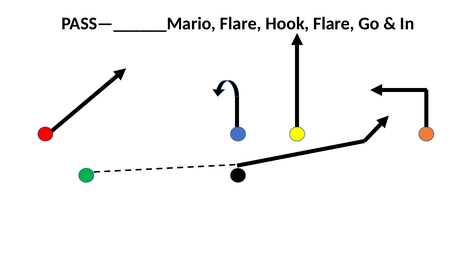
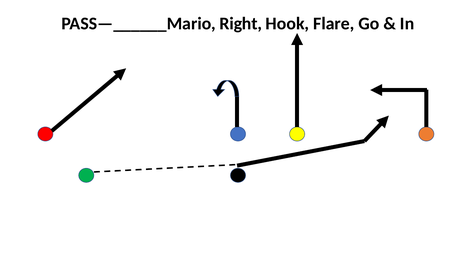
PASS—______Mario Flare: Flare -> Right
